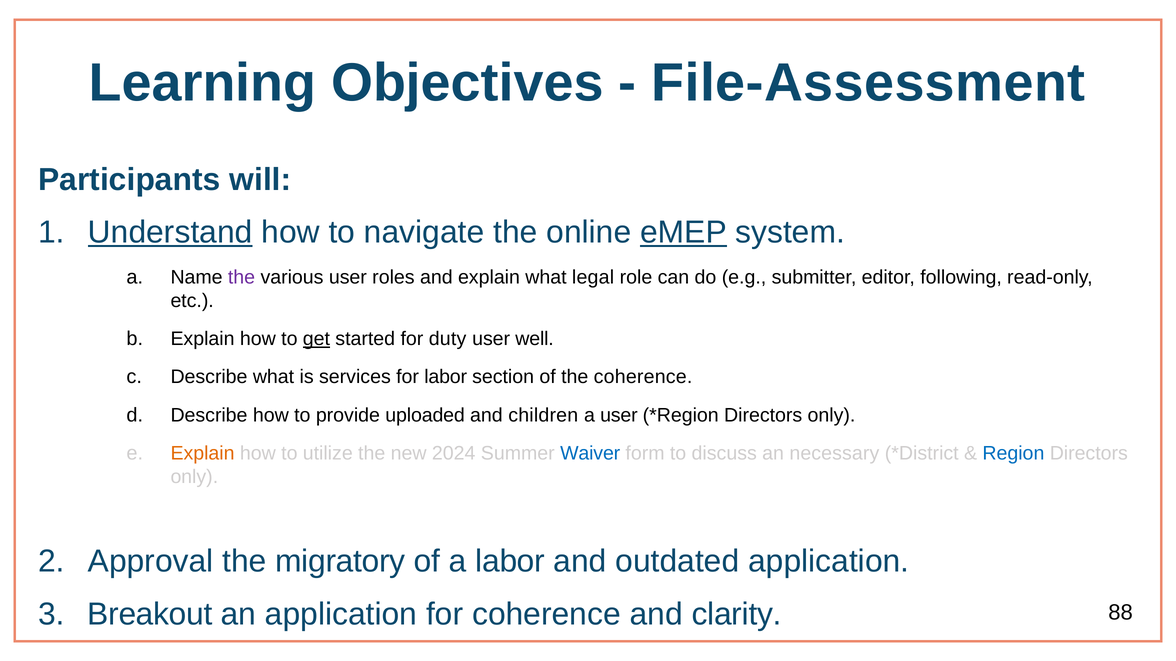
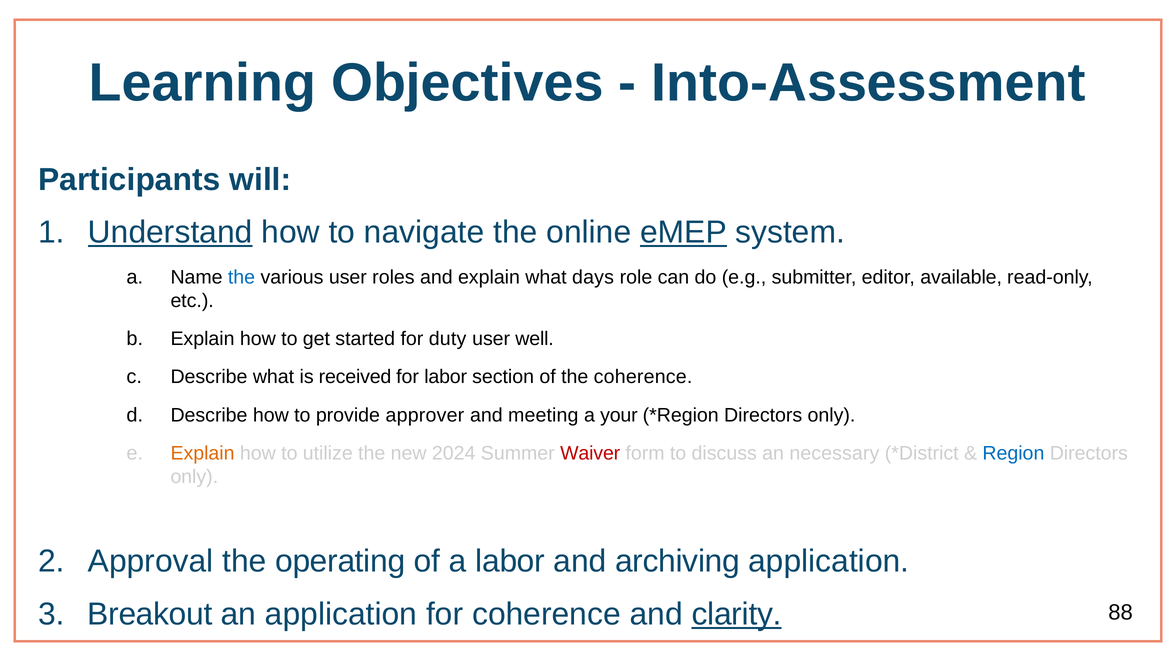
File-Assessment: File-Assessment -> Into-Assessment
the at (242, 277) colour: purple -> blue
legal: legal -> days
following: following -> available
get underline: present -> none
services: services -> received
uploaded: uploaded -> approver
children: children -> meeting
a user: user -> your
Waiver colour: blue -> red
migratory: migratory -> operating
outdated: outdated -> archiving
clarity underline: none -> present
